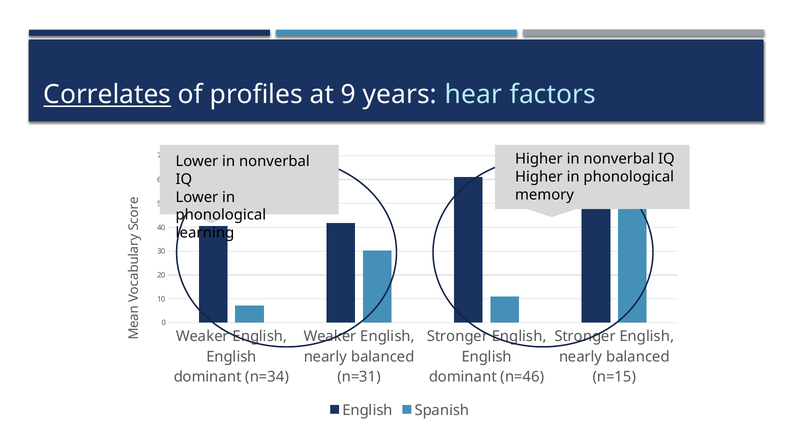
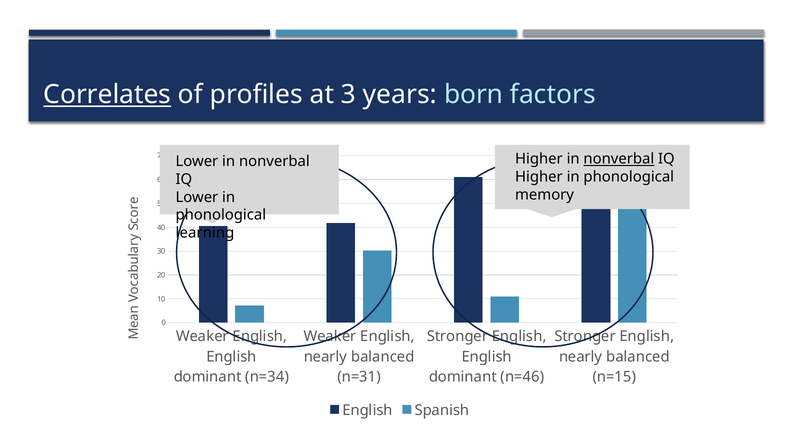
9: 9 -> 3
hear: hear -> born
nonverbal at (619, 159) underline: none -> present
